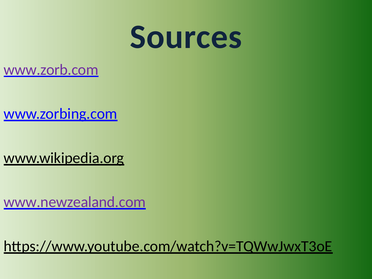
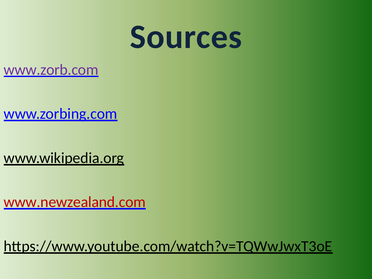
www.newzealand.com colour: purple -> red
